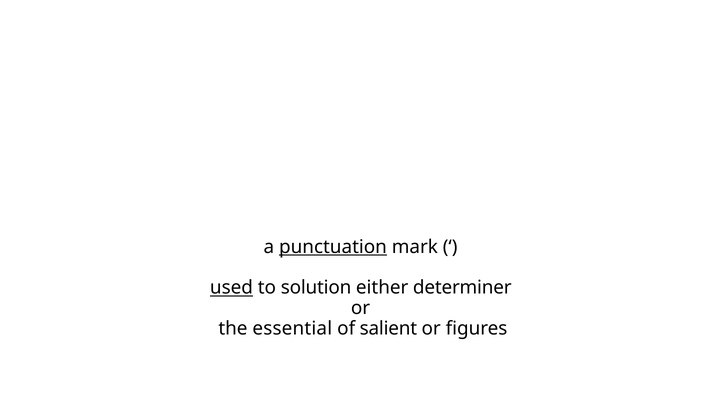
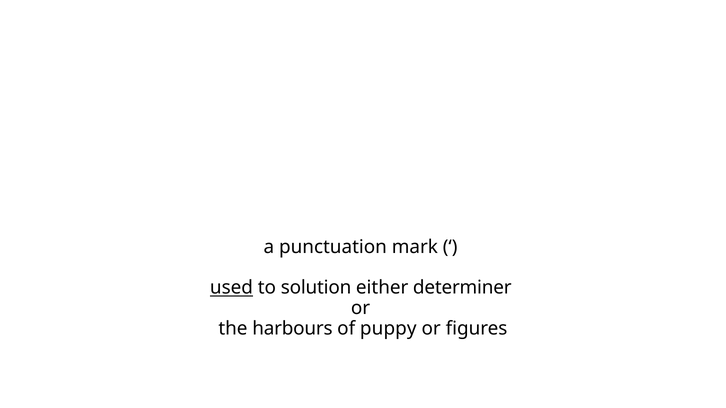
punctuation underline: present -> none
essential: essential -> harbours
salient: salient -> puppy
